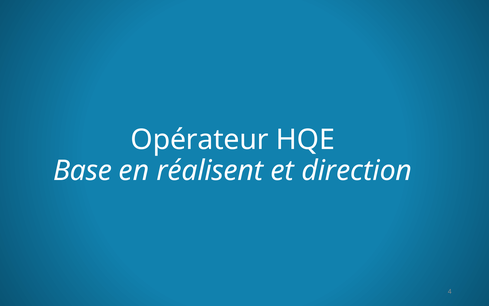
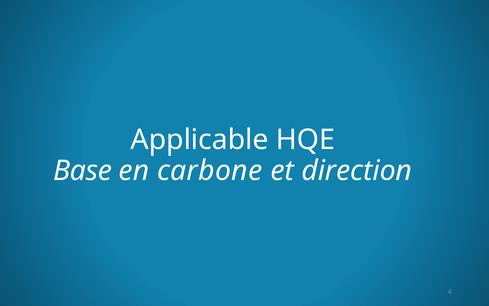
Opérateur: Opérateur -> Applicable
réalisent: réalisent -> carbone
